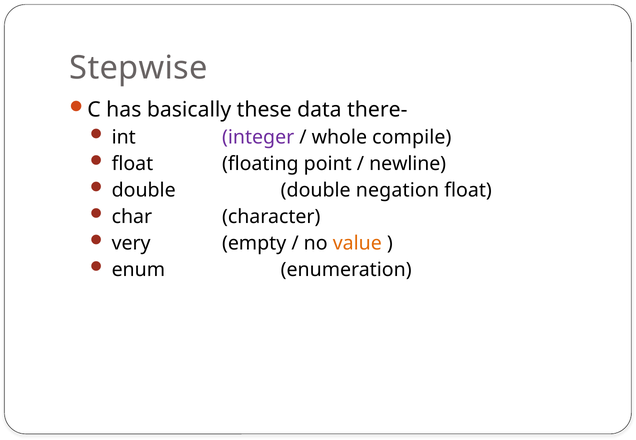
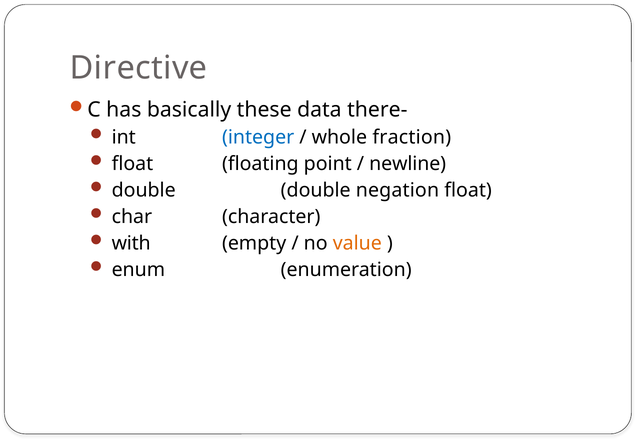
Stepwise: Stepwise -> Directive
integer colour: purple -> blue
compile: compile -> fraction
very: very -> with
